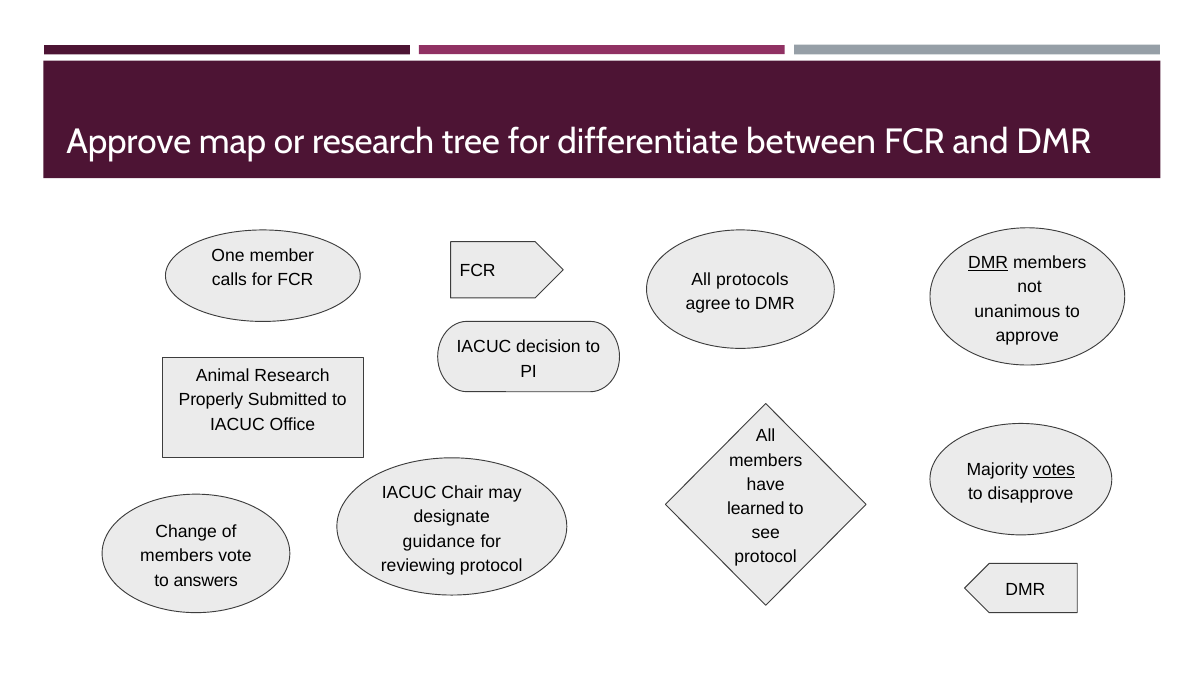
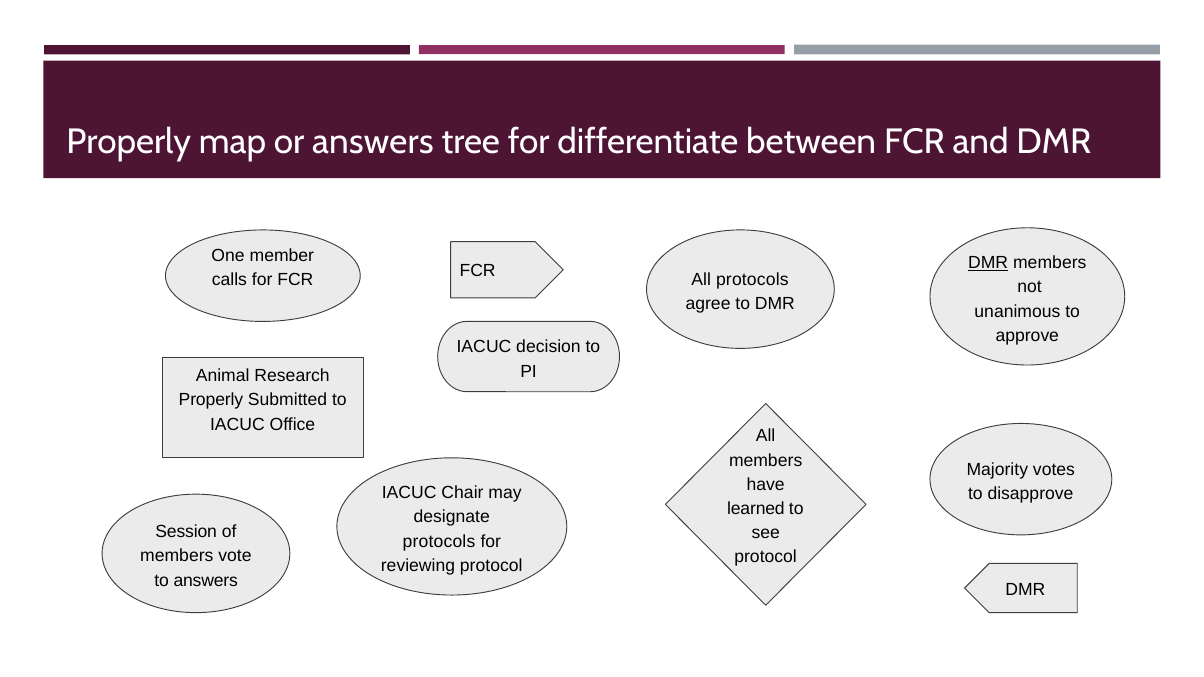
Approve at (129, 142): Approve -> Properly
or research: research -> answers
votes underline: present -> none
Change: Change -> Session
guidance at (439, 541): guidance -> protocols
